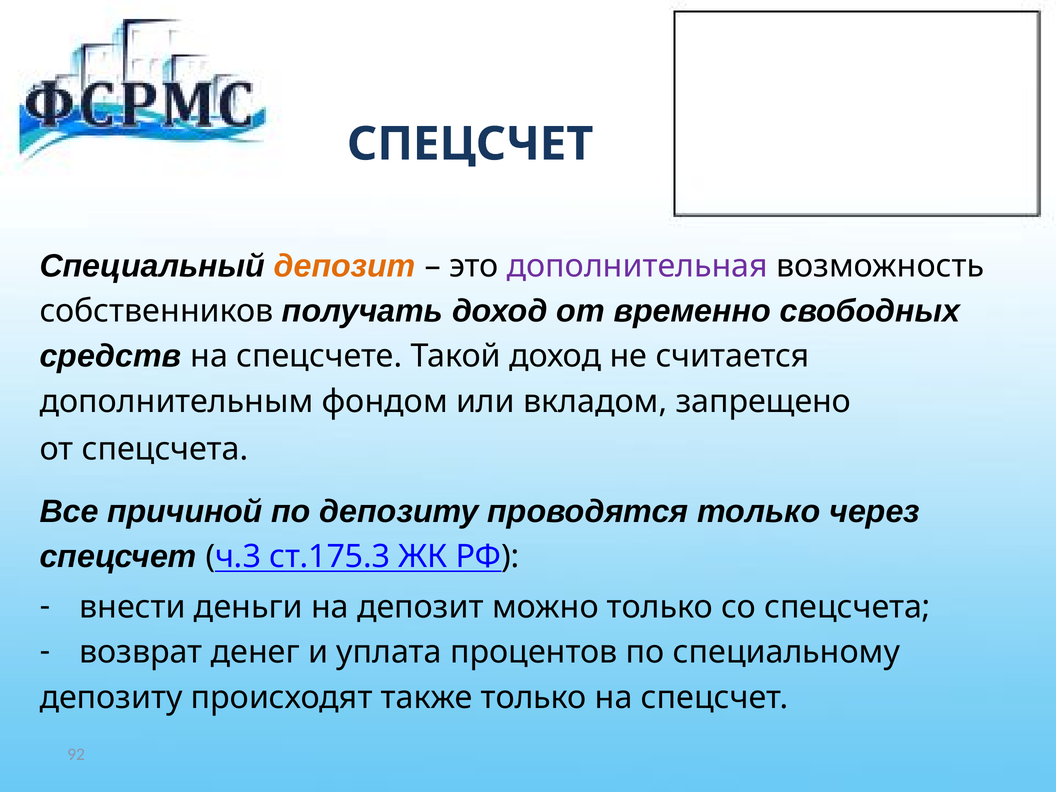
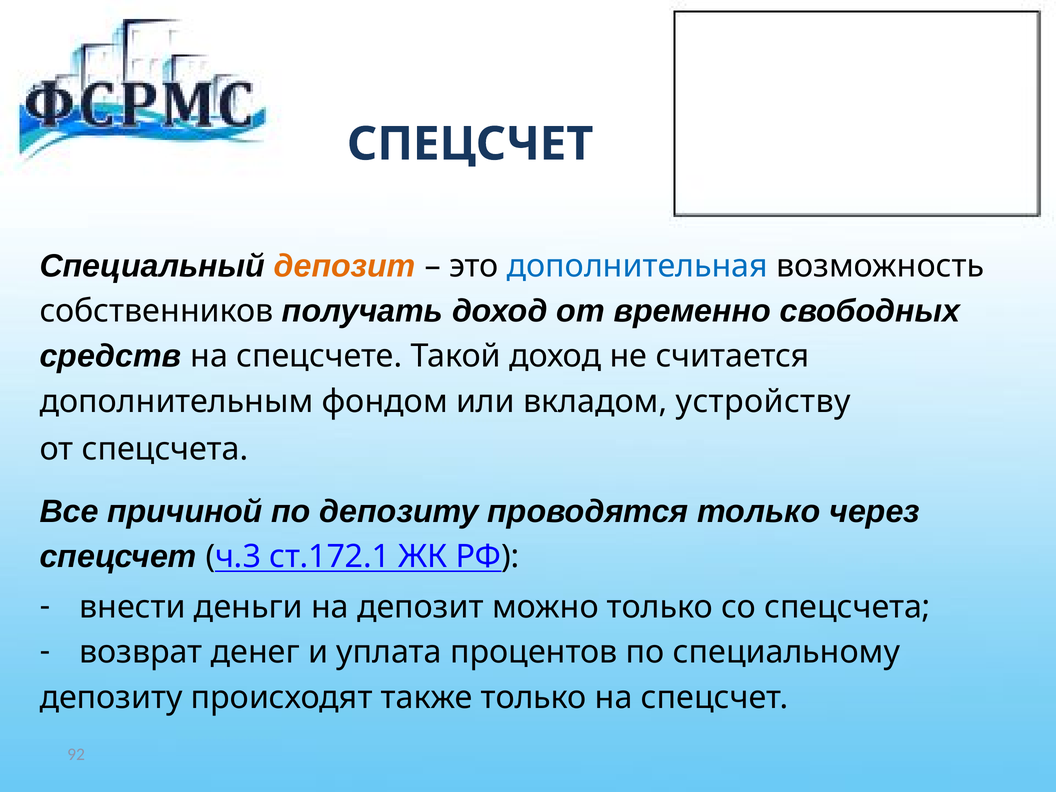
дополнительная colour: purple -> blue
запрещено: запрещено -> устройству
ст.175.3: ст.175.3 -> ст.172.1
